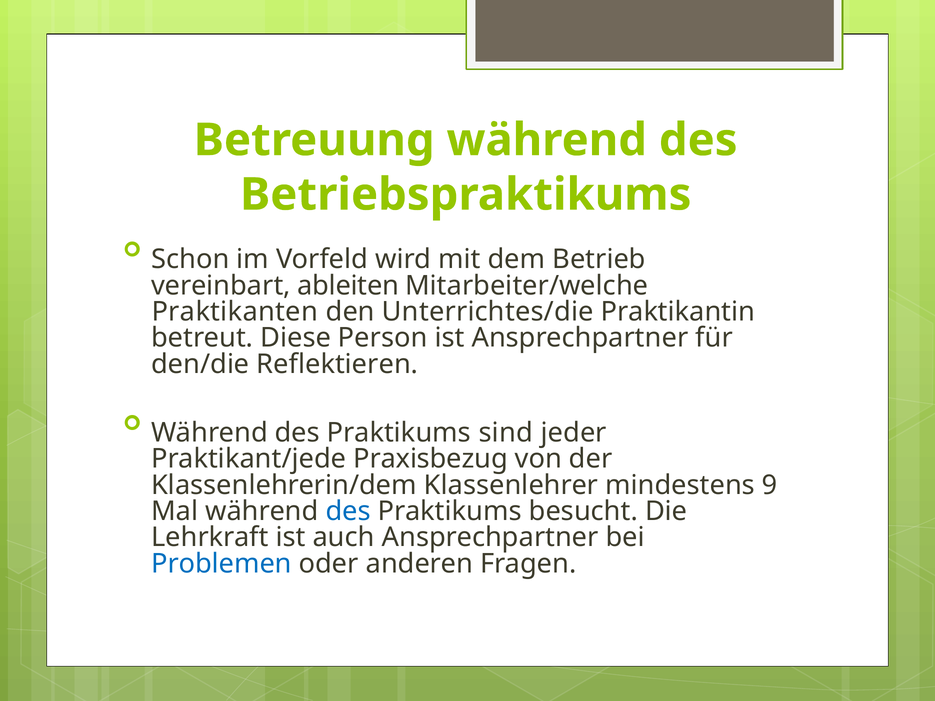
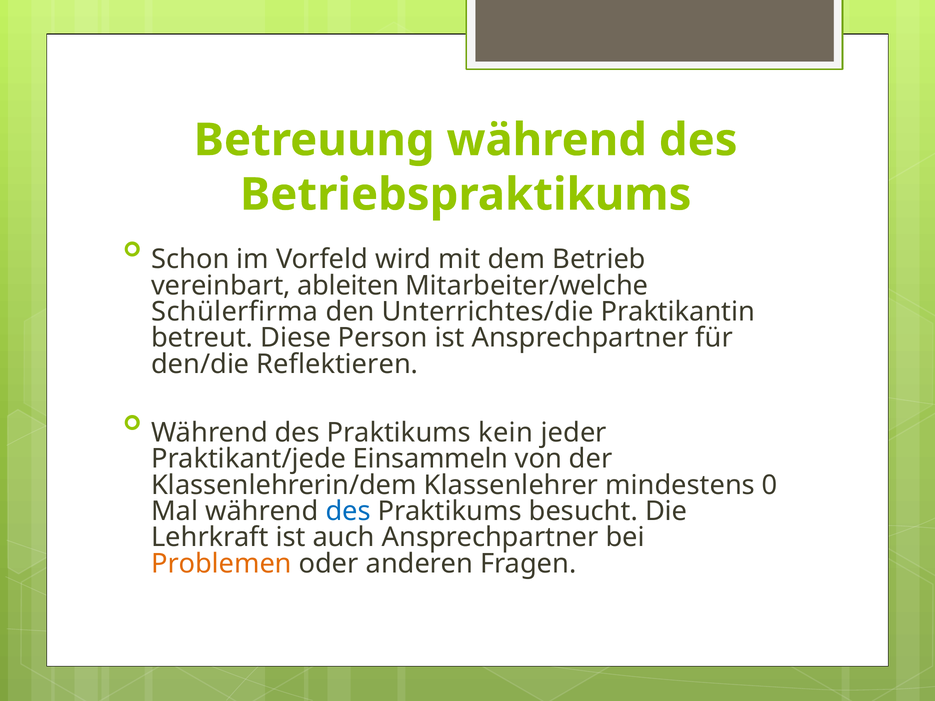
Praktikanten: Praktikanten -> Schülerfirma
sind: sind -> kein
Praxisbezug: Praxisbezug -> Einsammeln
9: 9 -> 0
Problemen colour: blue -> orange
